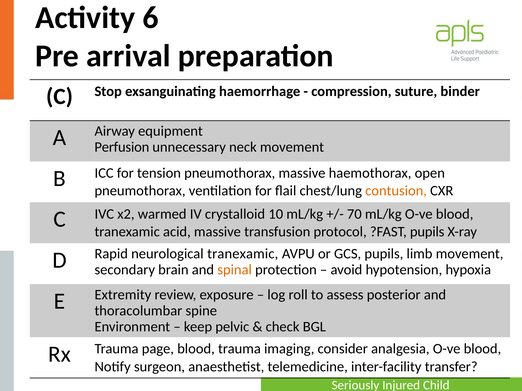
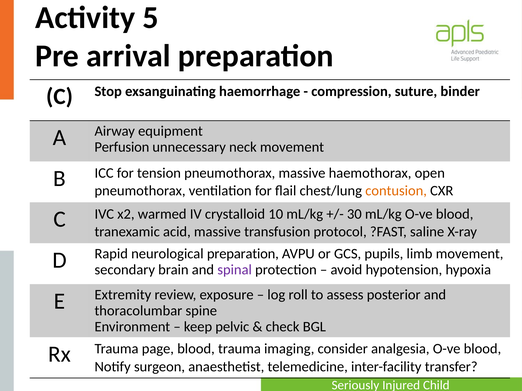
6: 6 -> 5
70: 70 -> 30
?FAST pupils: pupils -> saline
neurological tranexamic: tranexamic -> preparation
spinal colour: orange -> purple
